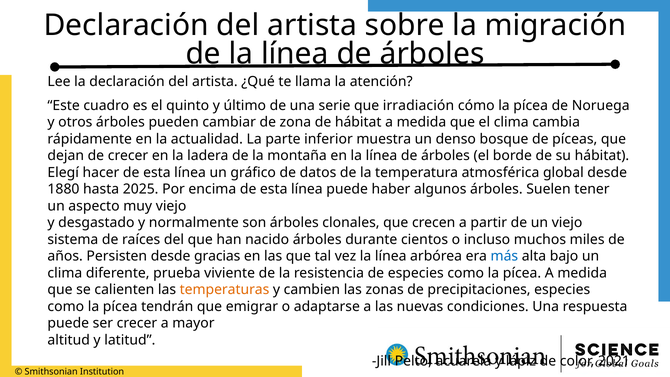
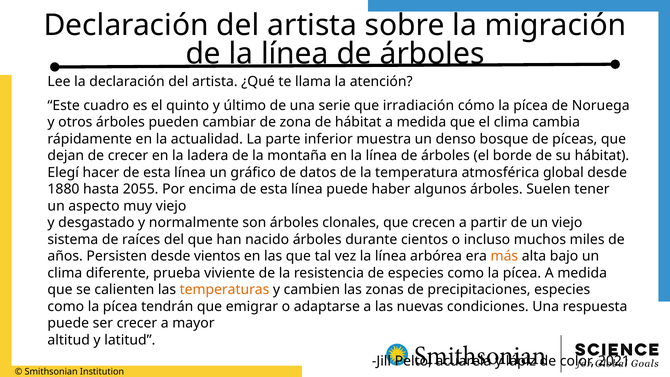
hasta 2025: 2025 -> 2055
gracias: gracias -> vientos
más colour: blue -> orange
